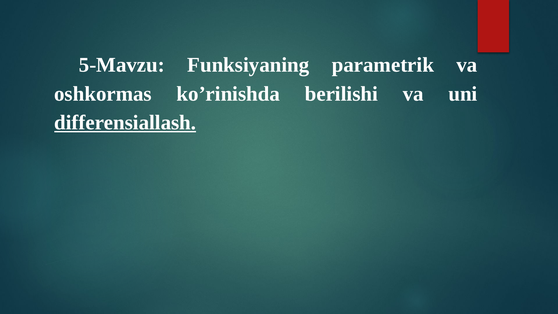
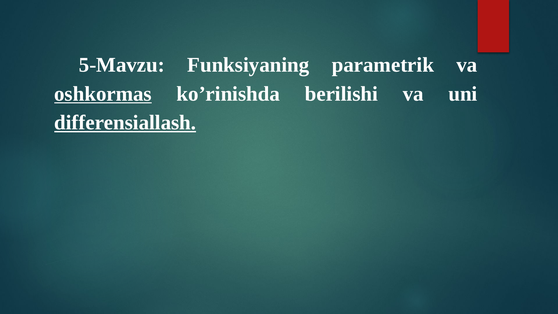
oshkormas underline: none -> present
